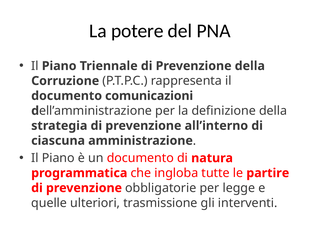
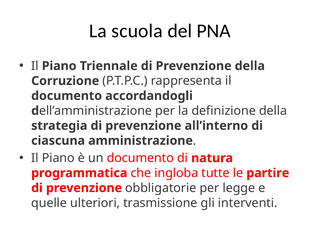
potere: potere -> scuola
comunicazioni: comunicazioni -> accordandogli
